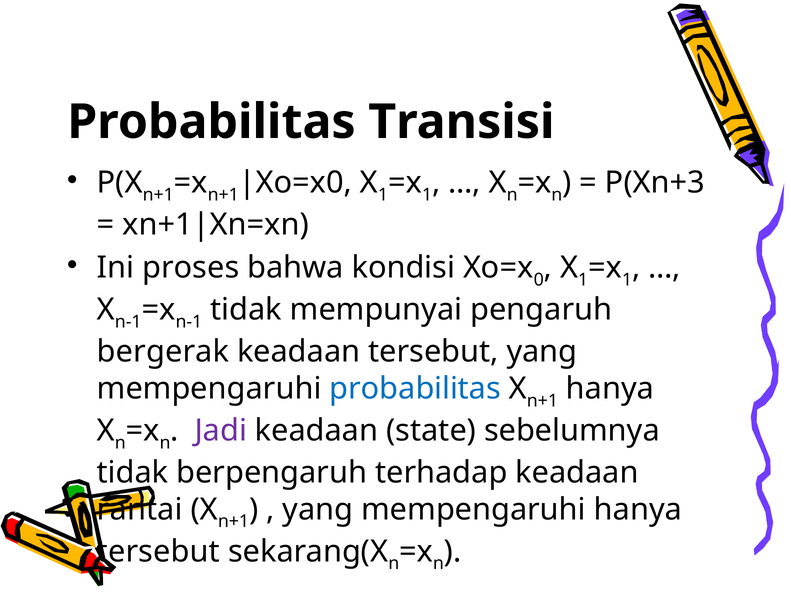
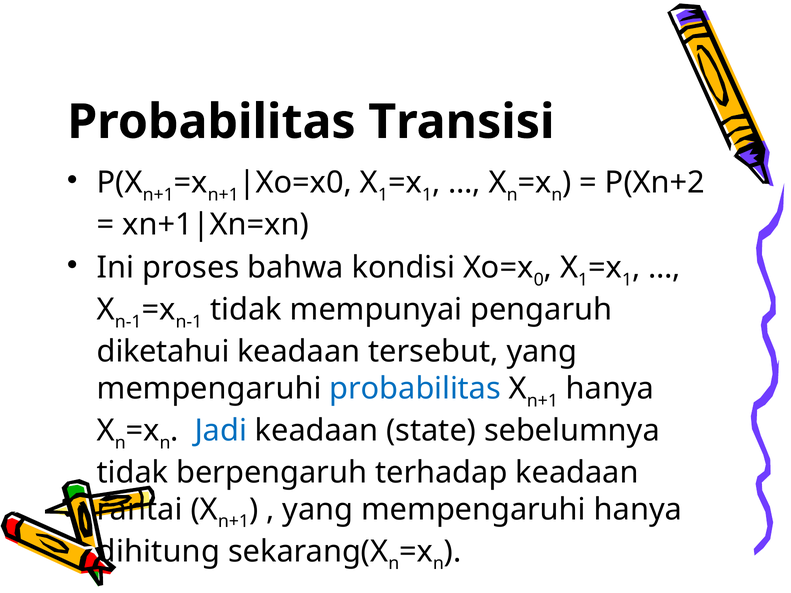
P(Xn+3: P(Xn+3 -> P(Xn+2
bergerak: bergerak -> diketahui
Jadi colour: purple -> blue
tersebut at (158, 552): tersebut -> dihitung
